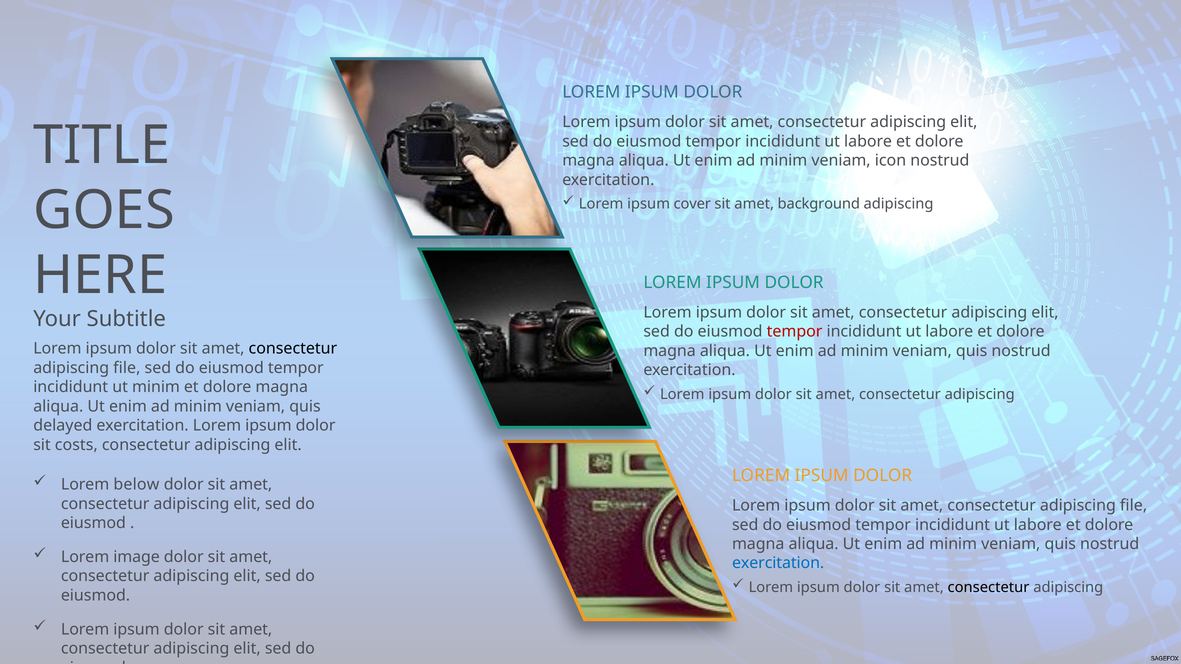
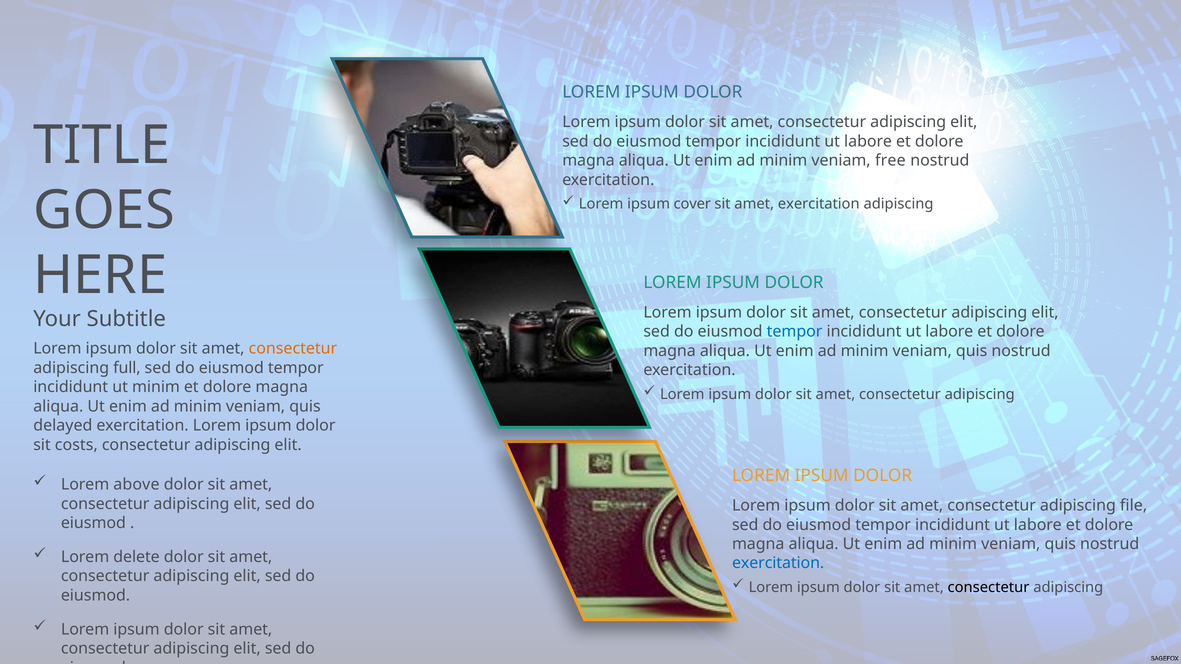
icon: icon -> free
amet background: background -> exercitation
tempor at (795, 332) colour: red -> blue
consectetur at (293, 349) colour: black -> orange
file at (127, 368): file -> full
below: below -> above
image: image -> delete
